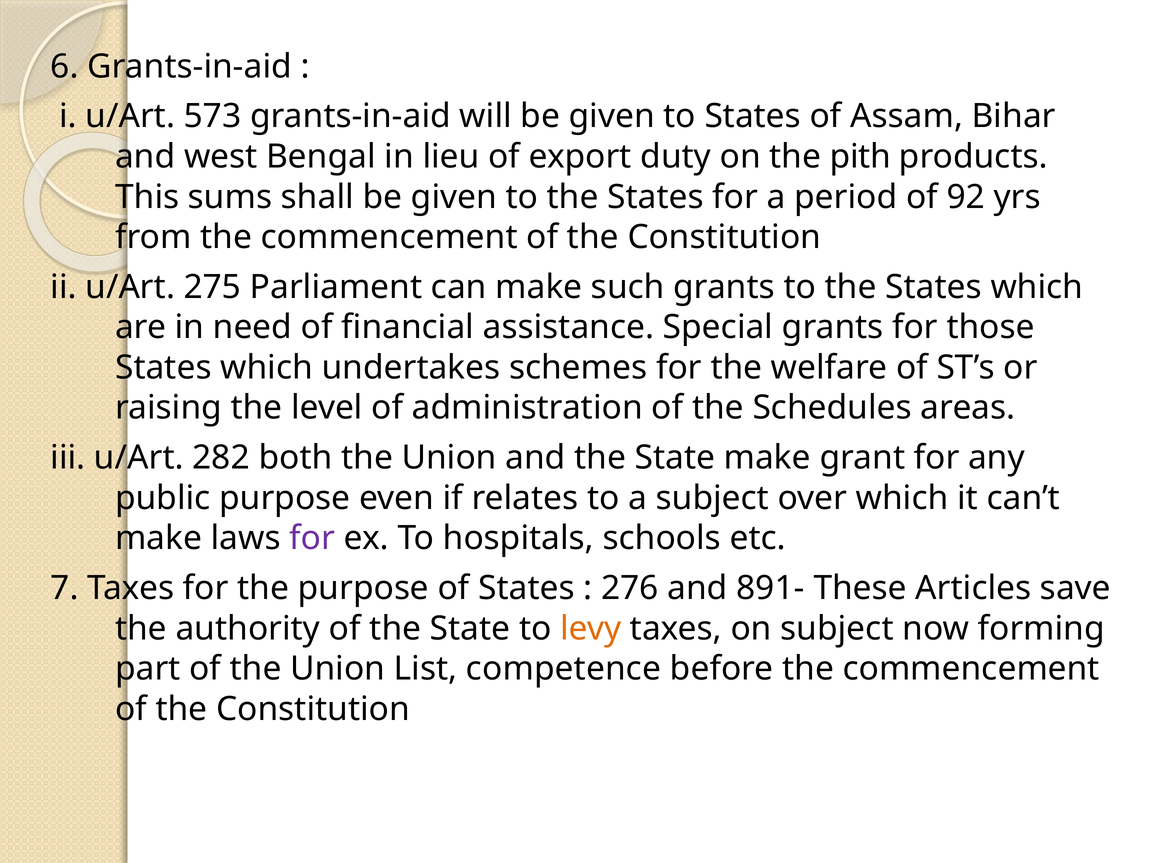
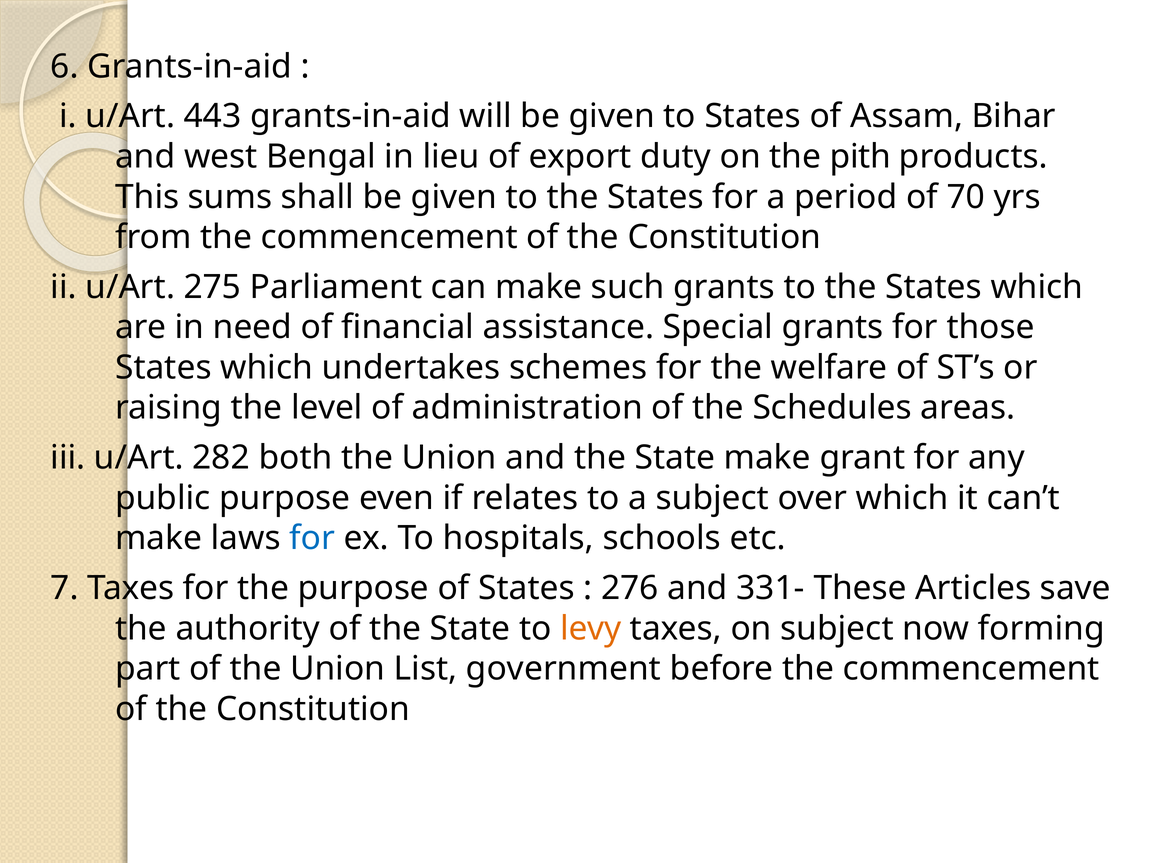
573: 573 -> 443
92: 92 -> 70
for at (312, 538) colour: purple -> blue
891-: 891- -> 331-
competence: competence -> government
